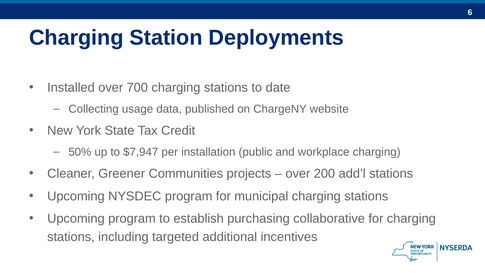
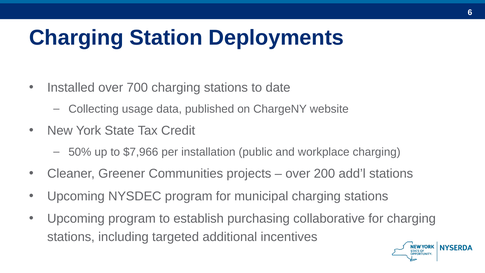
$7,947: $7,947 -> $7,966
